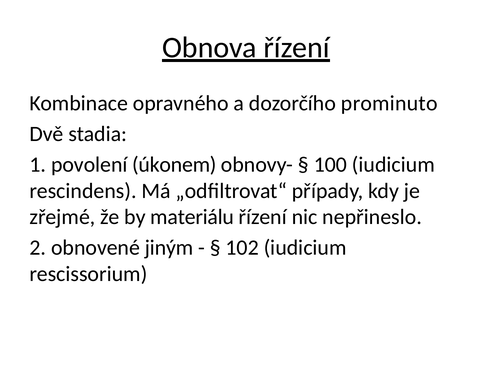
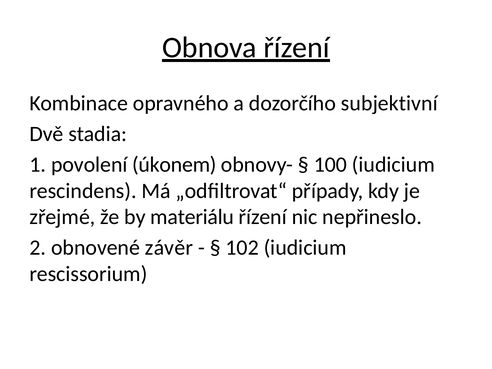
prominuto: prominuto -> subjektivní
jiným: jiným -> závěr
